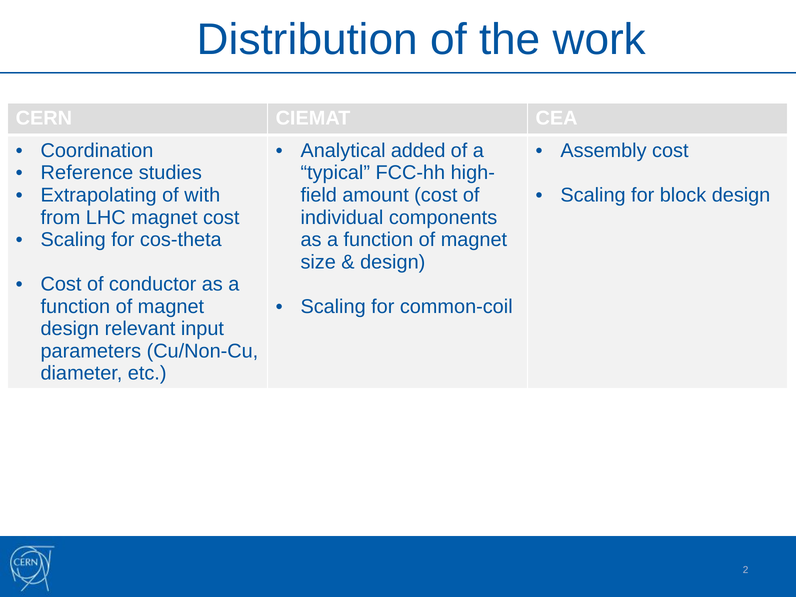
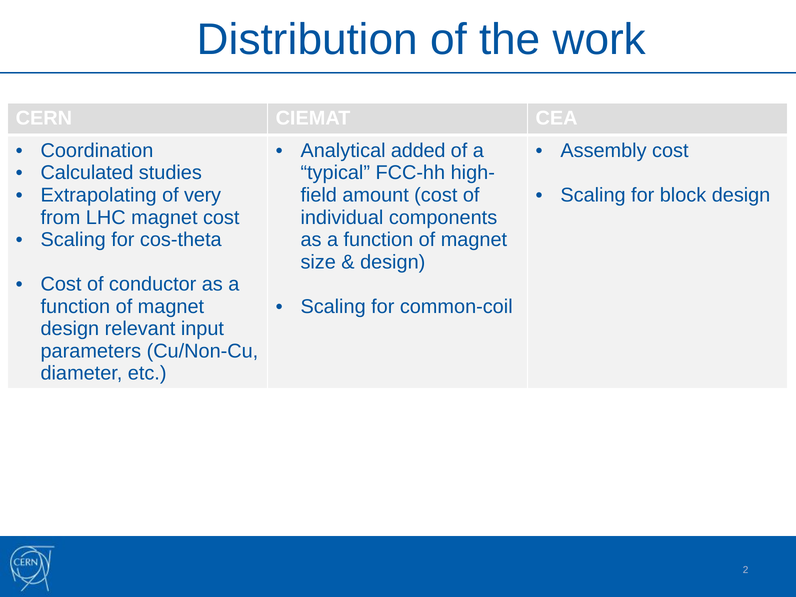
Reference: Reference -> Calculated
with: with -> very
